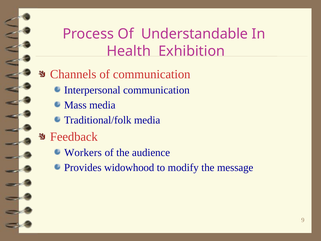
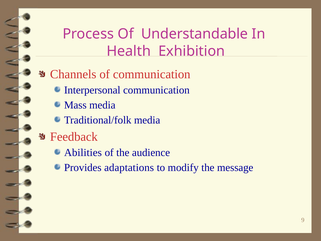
Workers: Workers -> Abilities
widowhood: widowhood -> adaptations
